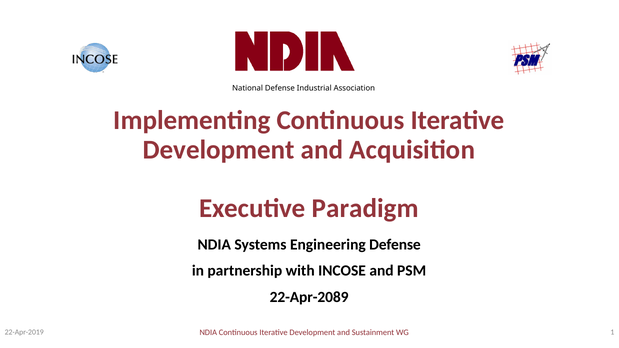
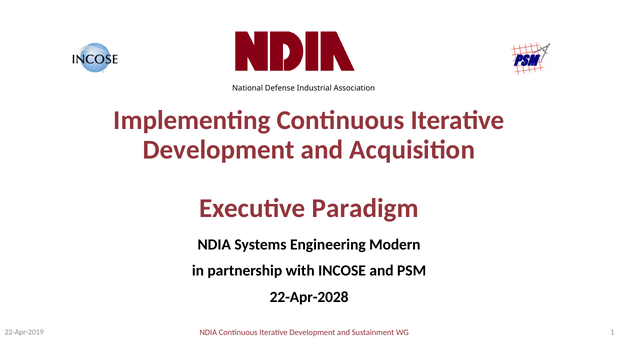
Engineering Defense: Defense -> Modern
22-Apr-2089: 22-Apr-2089 -> 22-Apr-2028
